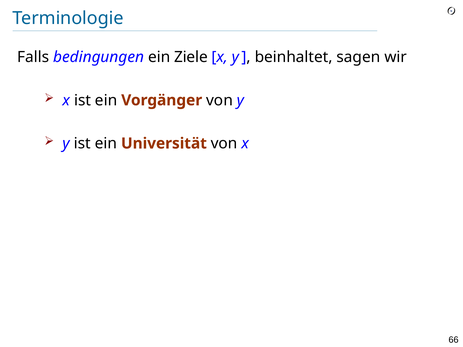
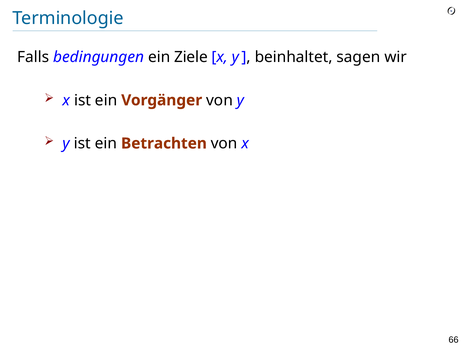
Universität: Universität -> Betrachten
